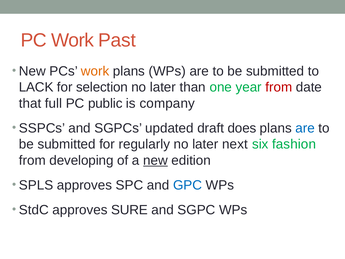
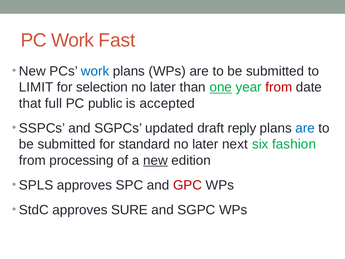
Past: Past -> Fast
work at (95, 71) colour: orange -> blue
LACK: LACK -> LIMIT
one underline: none -> present
company: company -> accepted
does: does -> reply
regularly: regularly -> standard
developing: developing -> processing
GPC colour: blue -> red
